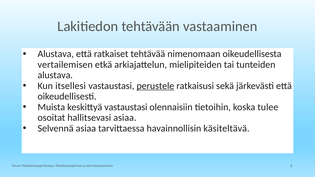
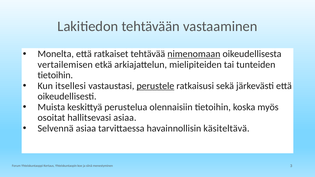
Alustava at (56, 54): Alustava -> Monelta
nimenomaan underline: none -> present
alustava at (55, 75): alustava -> tietoihin
keskittyä vastaustasi: vastaustasi -> perustelua
tulee: tulee -> myös
